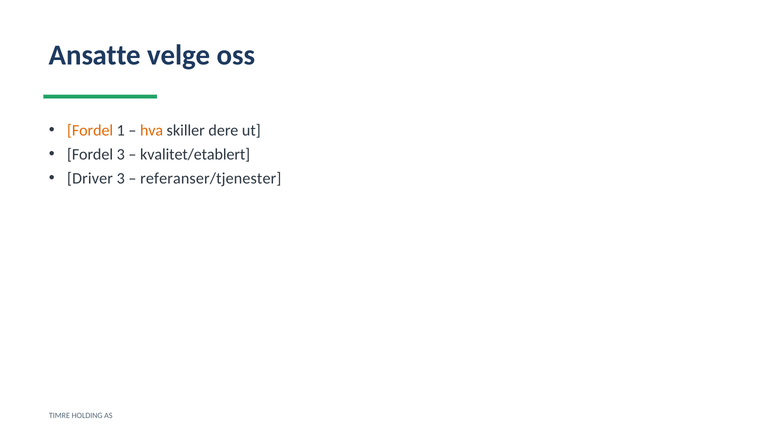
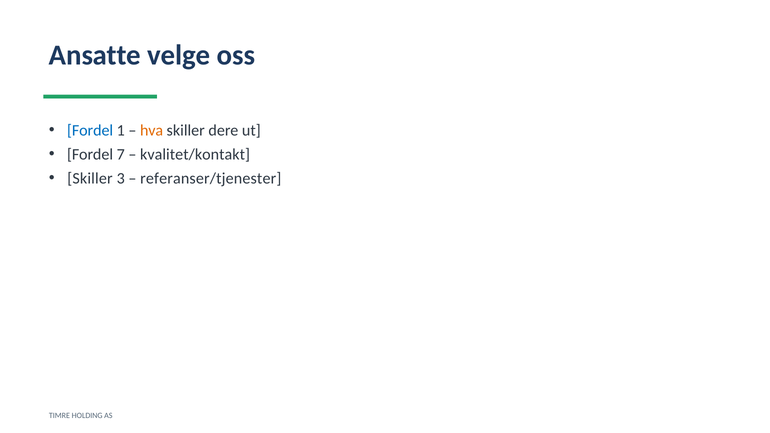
Fordel at (90, 130) colour: orange -> blue
Fordel 3: 3 -> 7
kvalitet/etablert: kvalitet/etablert -> kvalitet/kontakt
Driver at (90, 179): Driver -> Skiller
